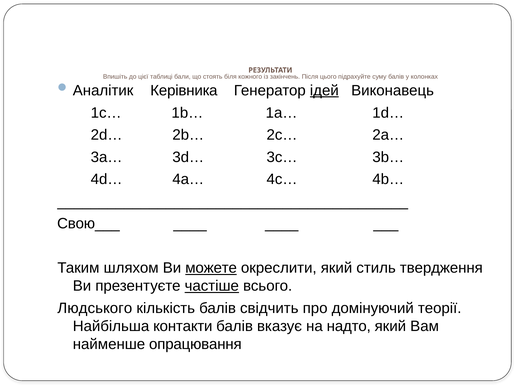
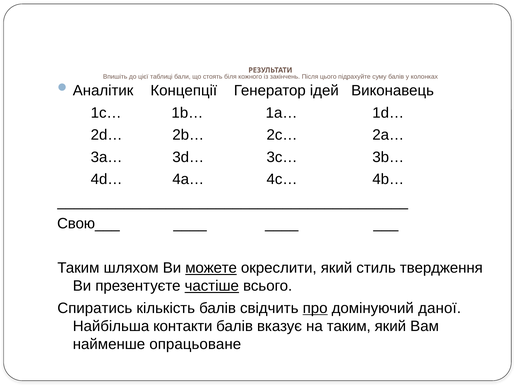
Керівника: Керівника -> Концепції
ідей underline: present -> none
Людського: Людського -> Спиратись
про underline: none -> present
теорії: теорії -> даної
на надто: надто -> таким
опрацювання: опрацювання -> опрацьоване
